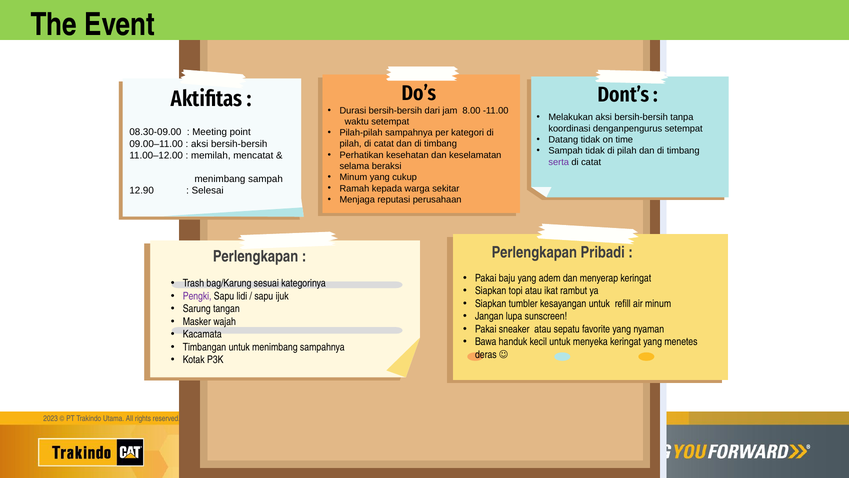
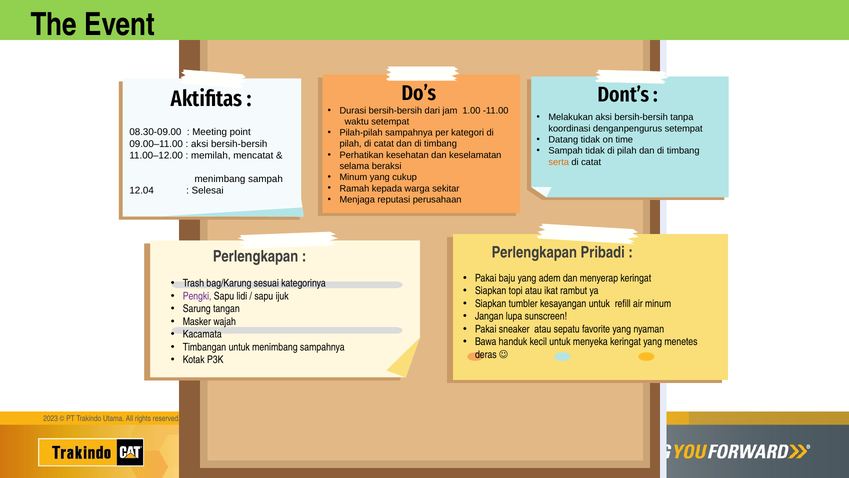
8.00: 8.00 -> 1.00
serta colour: purple -> orange
12.90: 12.90 -> 12.04
